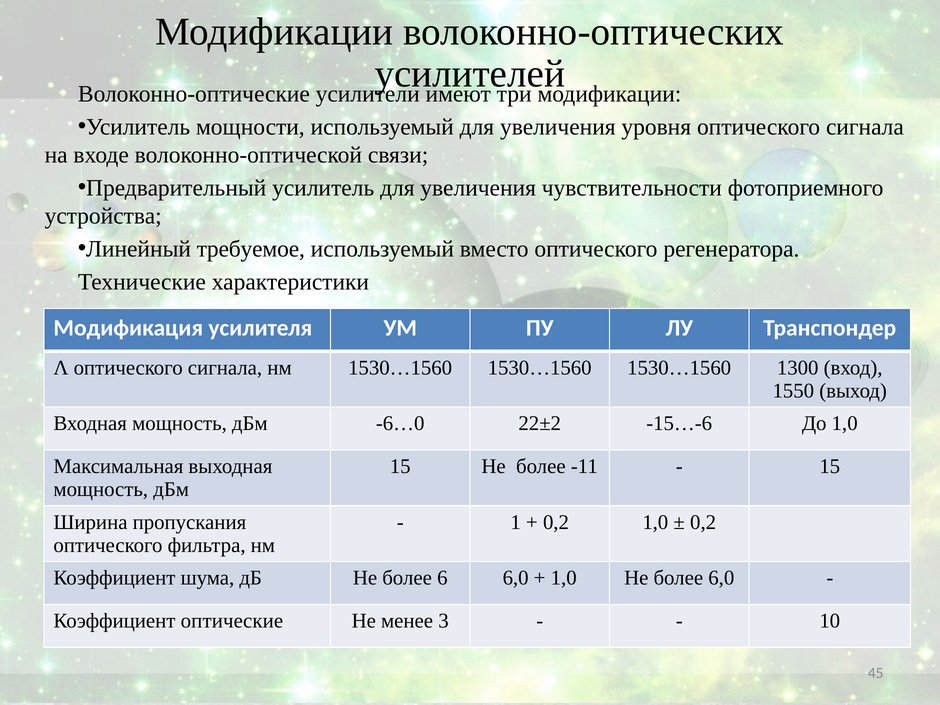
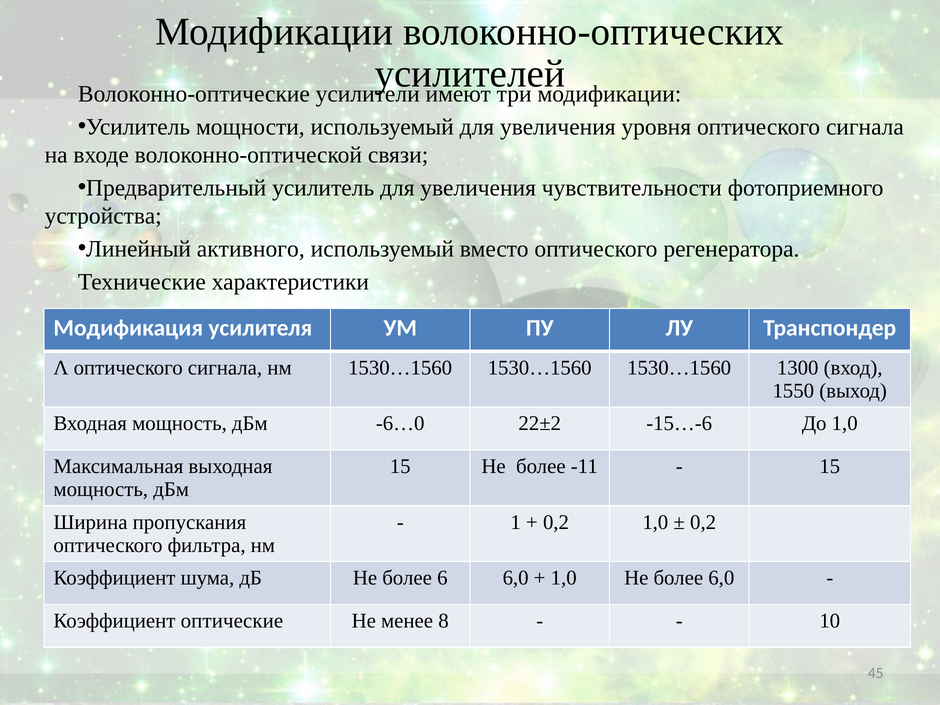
требуемое: требуемое -> активного
3: 3 -> 8
